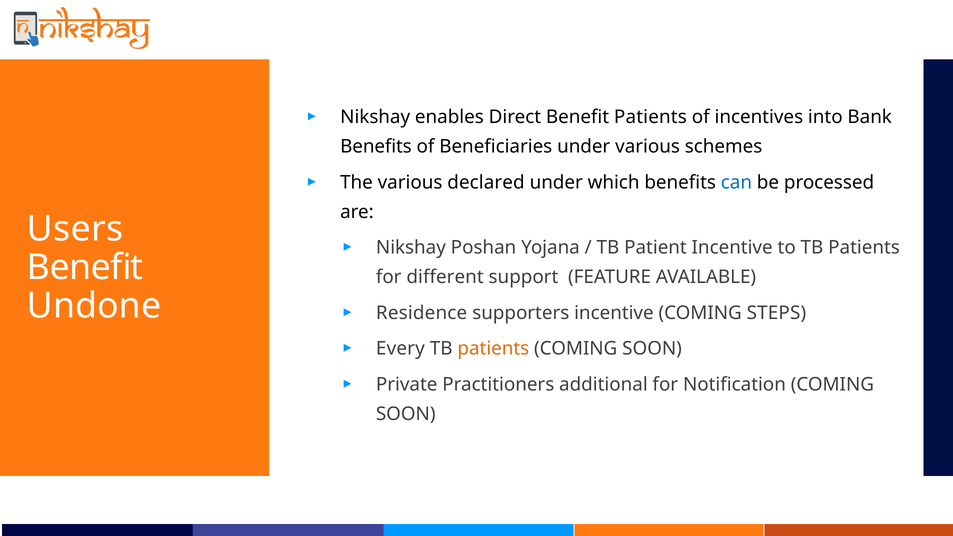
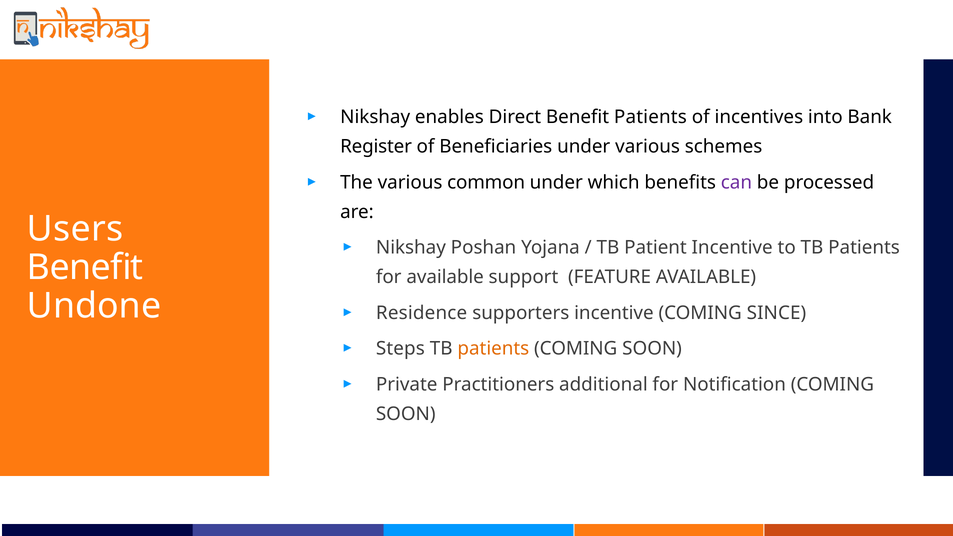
Benefits at (376, 147): Benefits -> Register
declared: declared -> common
can colour: blue -> purple
for different: different -> available
STEPS: STEPS -> SINCE
Every: Every -> Steps
